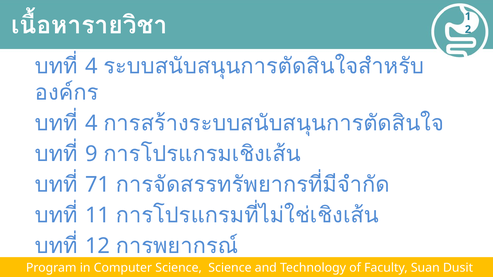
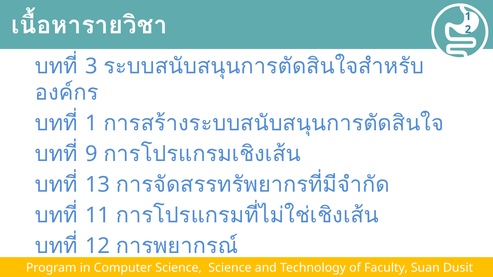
4 at (91, 66): 4 -> 3
4 at (91, 123): 4 -> 1
71: 71 -> 13
